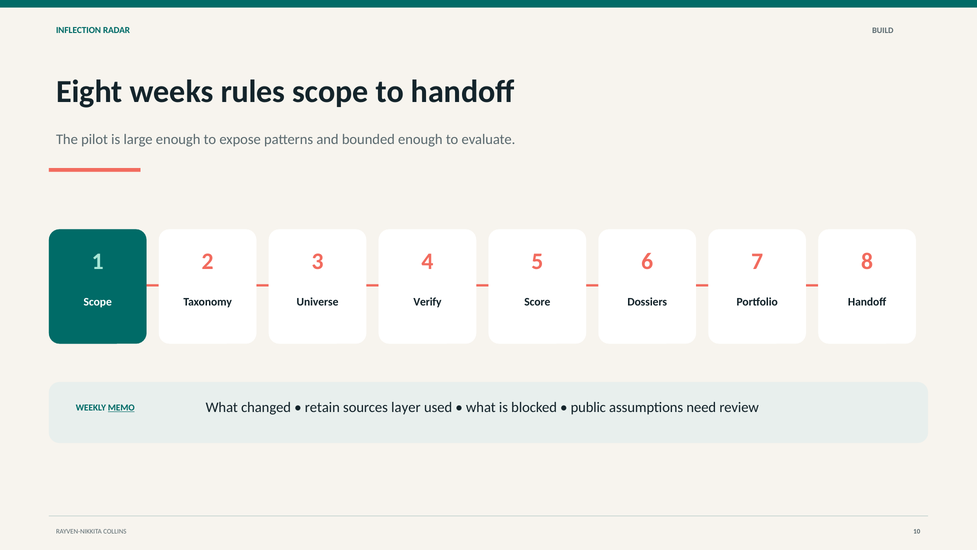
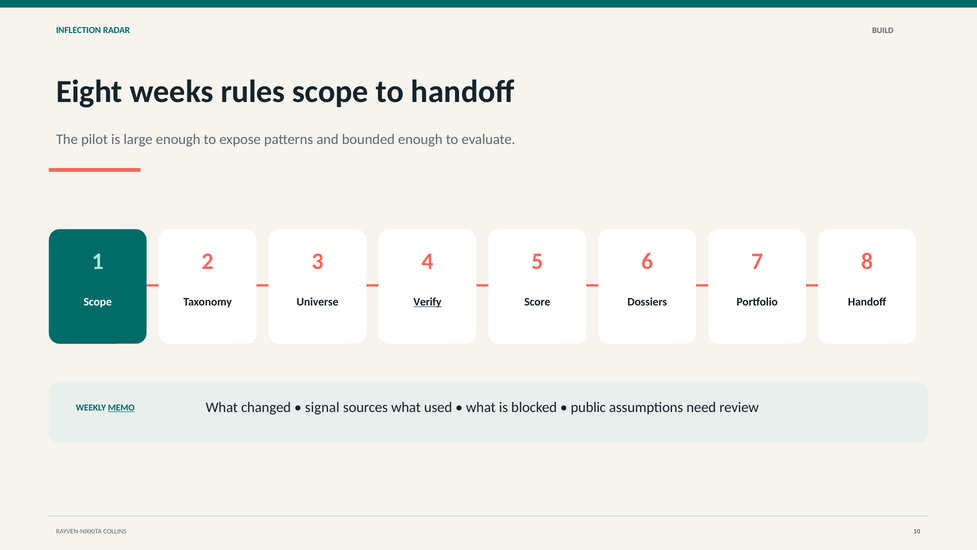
Verify underline: none -> present
retain: retain -> signal
sources layer: layer -> what
